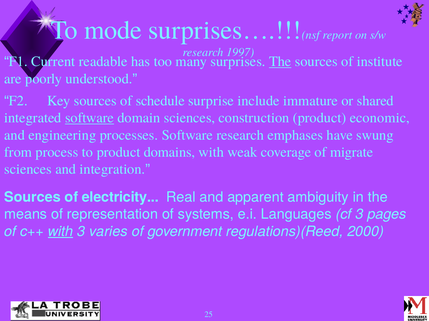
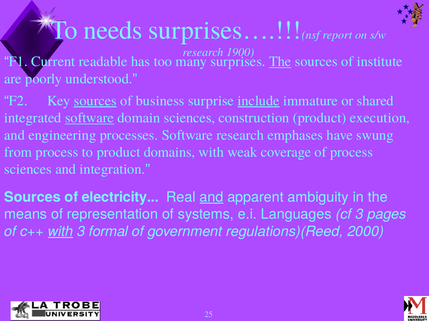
mode: mode -> needs
1997: 1997 -> 1900
sources at (95, 101) underline: none -> present
schedule: schedule -> business
include underline: none -> present
economic: economic -> execution
of migrate: migrate -> process
and at (211, 198) underline: none -> present
varies: varies -> formal
